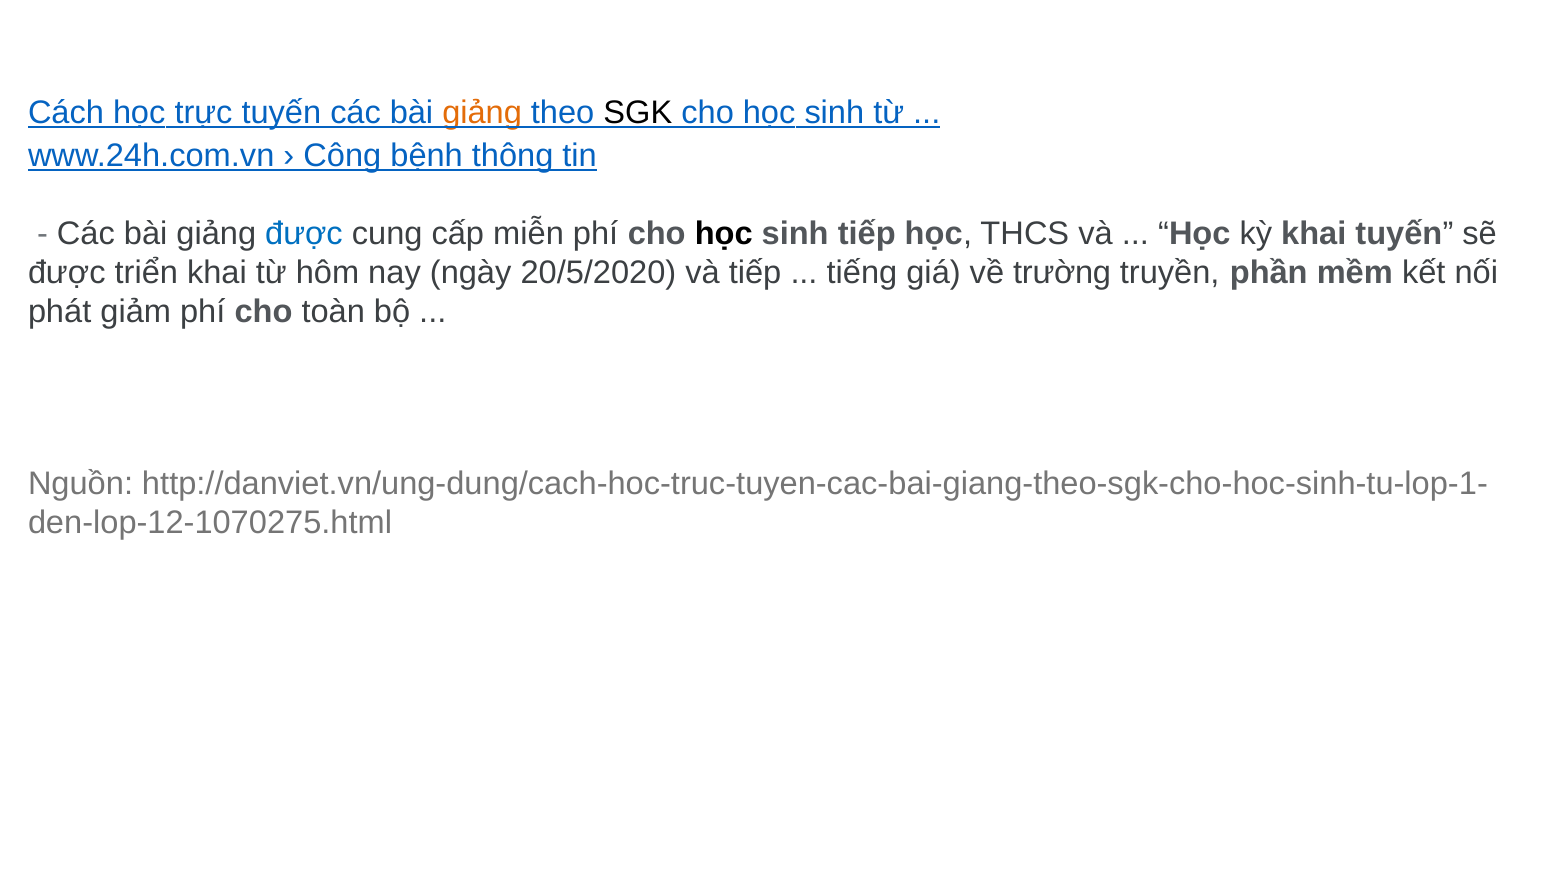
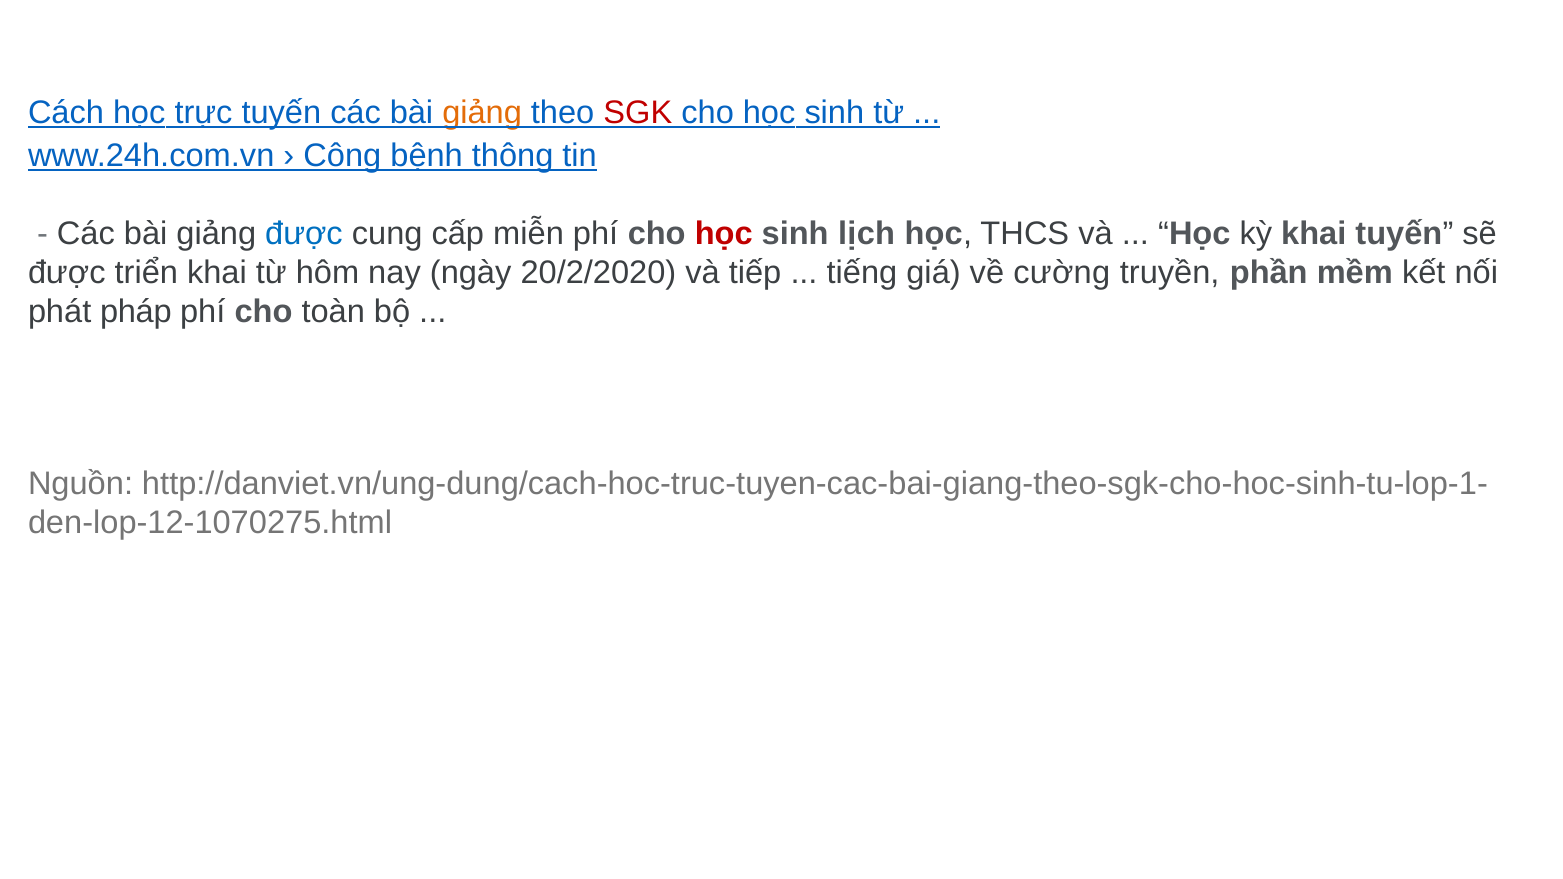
SGK colour: black -> red
học at (724, 234) colour: black -> red
sinh tiếp: tiếp -> lịch
20/5/2020: 20/5/2020 -> 20/2/2020
trường: trường -> cường
giảm: giảm -> pháp
